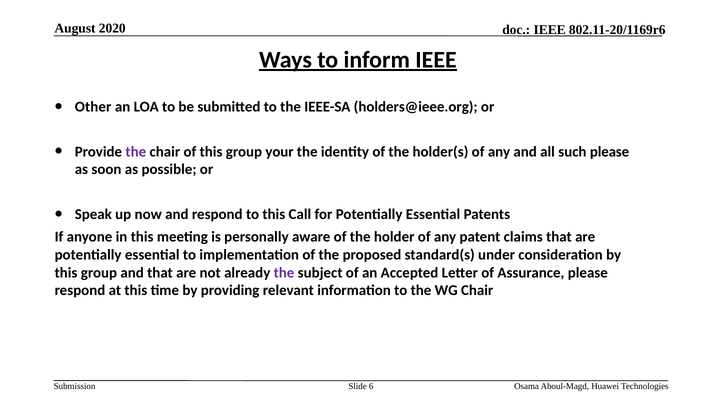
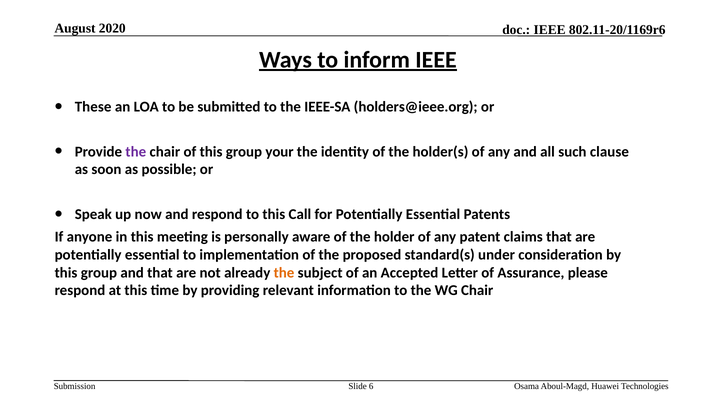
Other: Other -> These
such please: please -> clause
the at (284, 272) colour: purple -> orange
